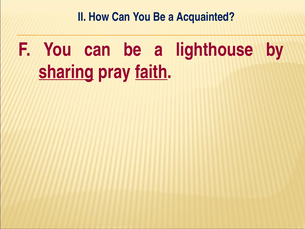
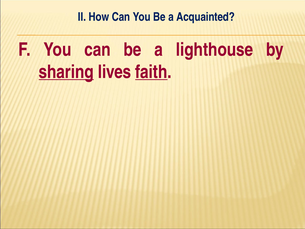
pray: pray -> lives
